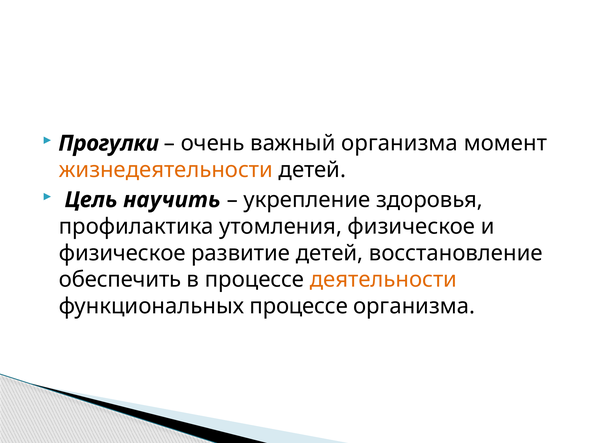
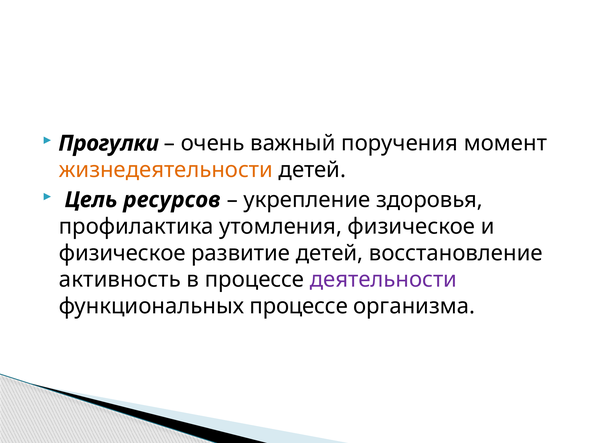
важный организма: организма -> поручения
научить: научить -> ресурсов
обеспечить: обеспечить -> активность
деятельности colour: orange -> purple
